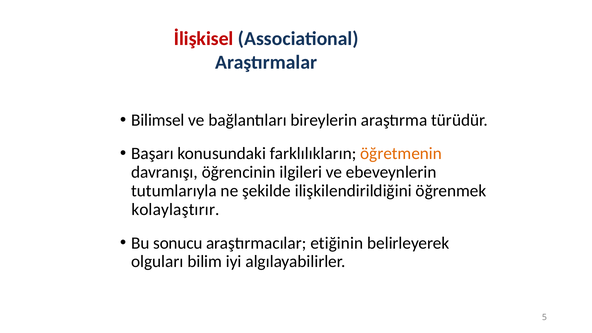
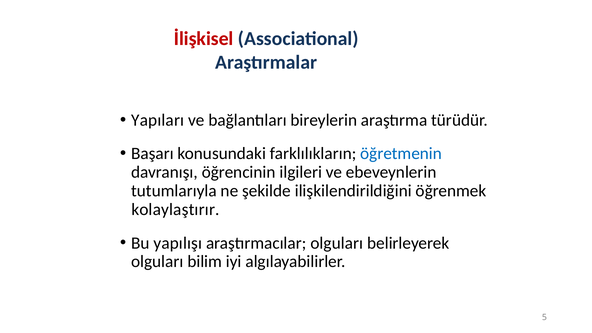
Bilimsel: Bilimsel -> Yapıları
öğretmenin colour: orange -> blue
sonucu: sonucu -> yapılışı
araştırmacılar etiğinin: etiğinin -> olguları
